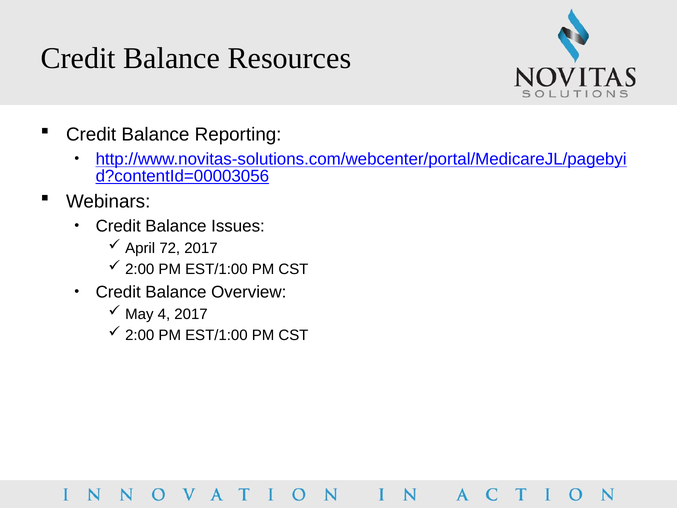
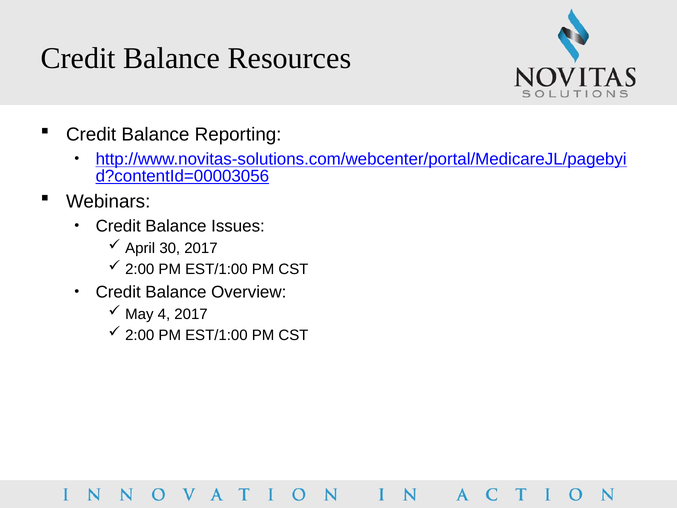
72: 72 -> 30
